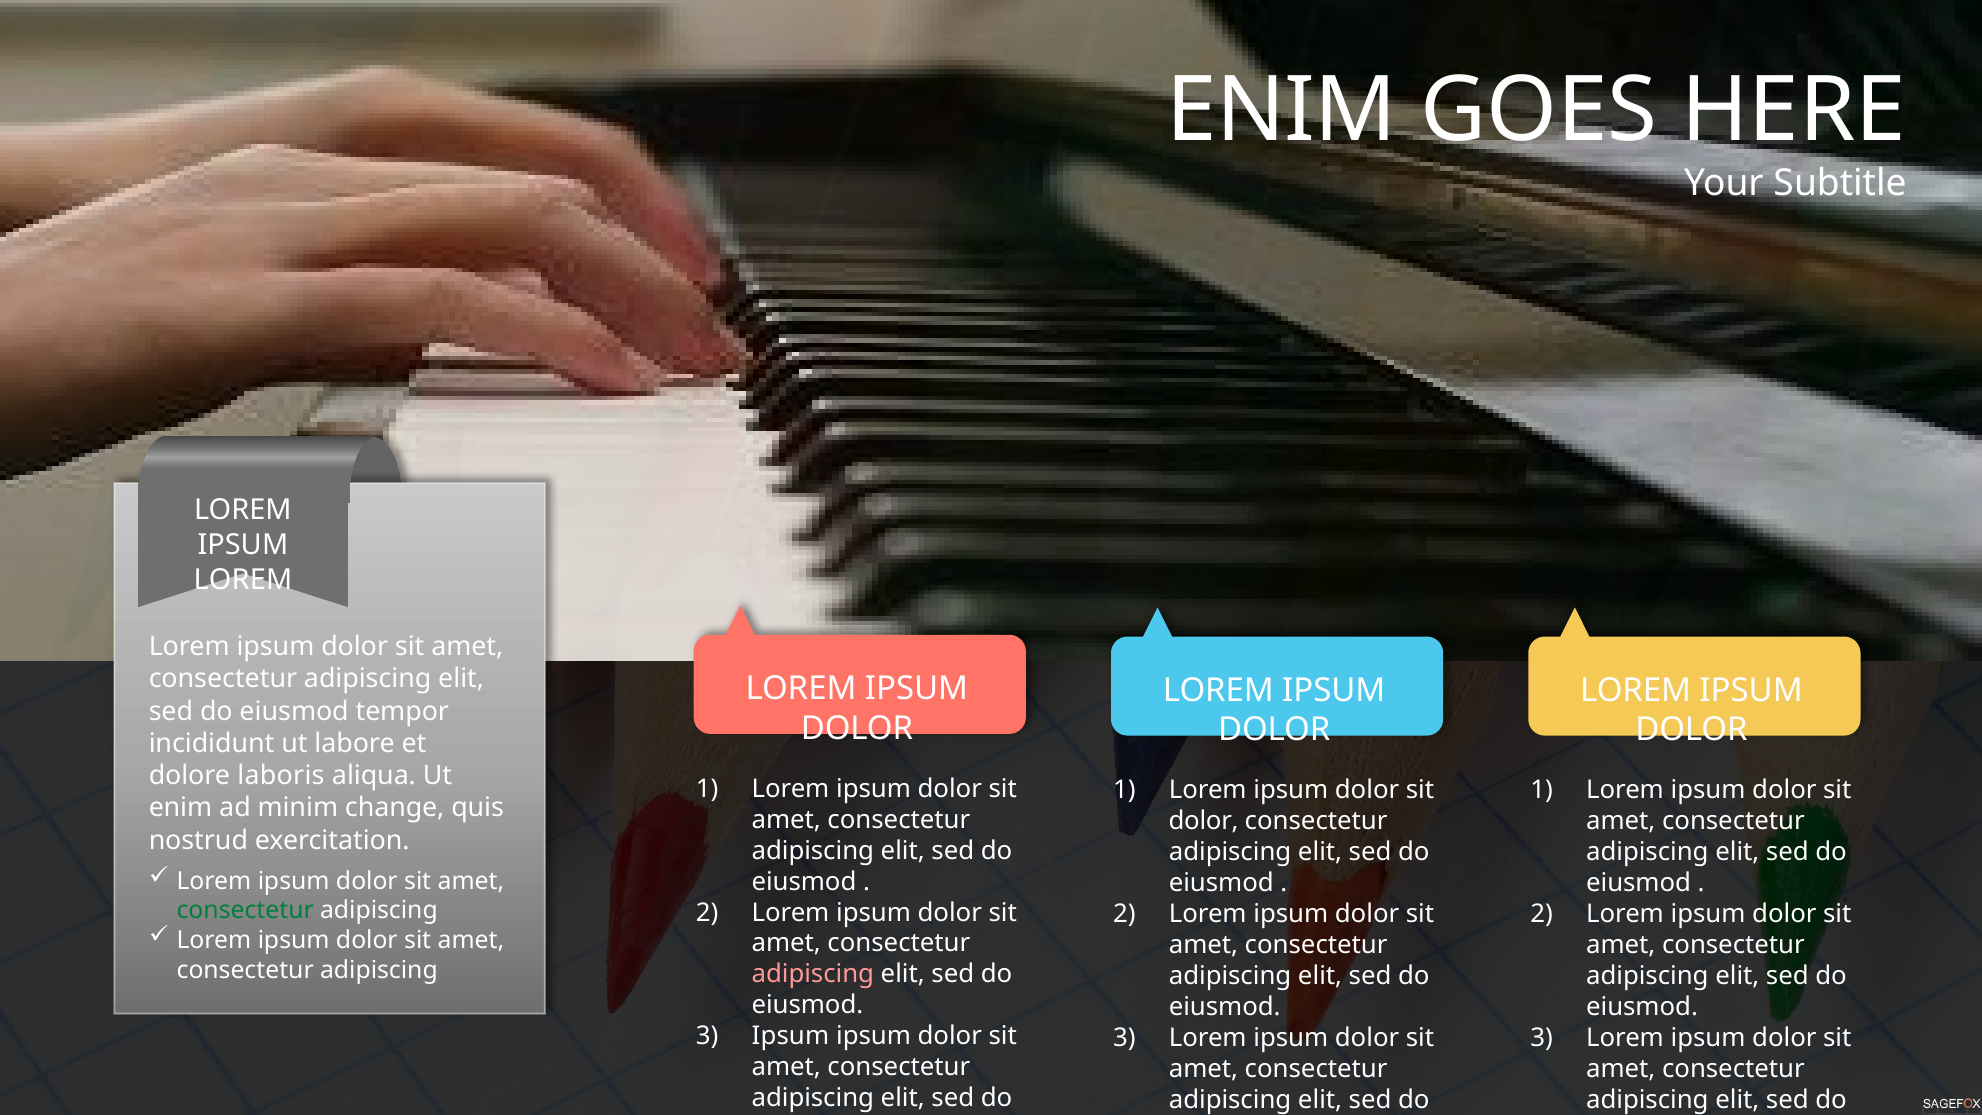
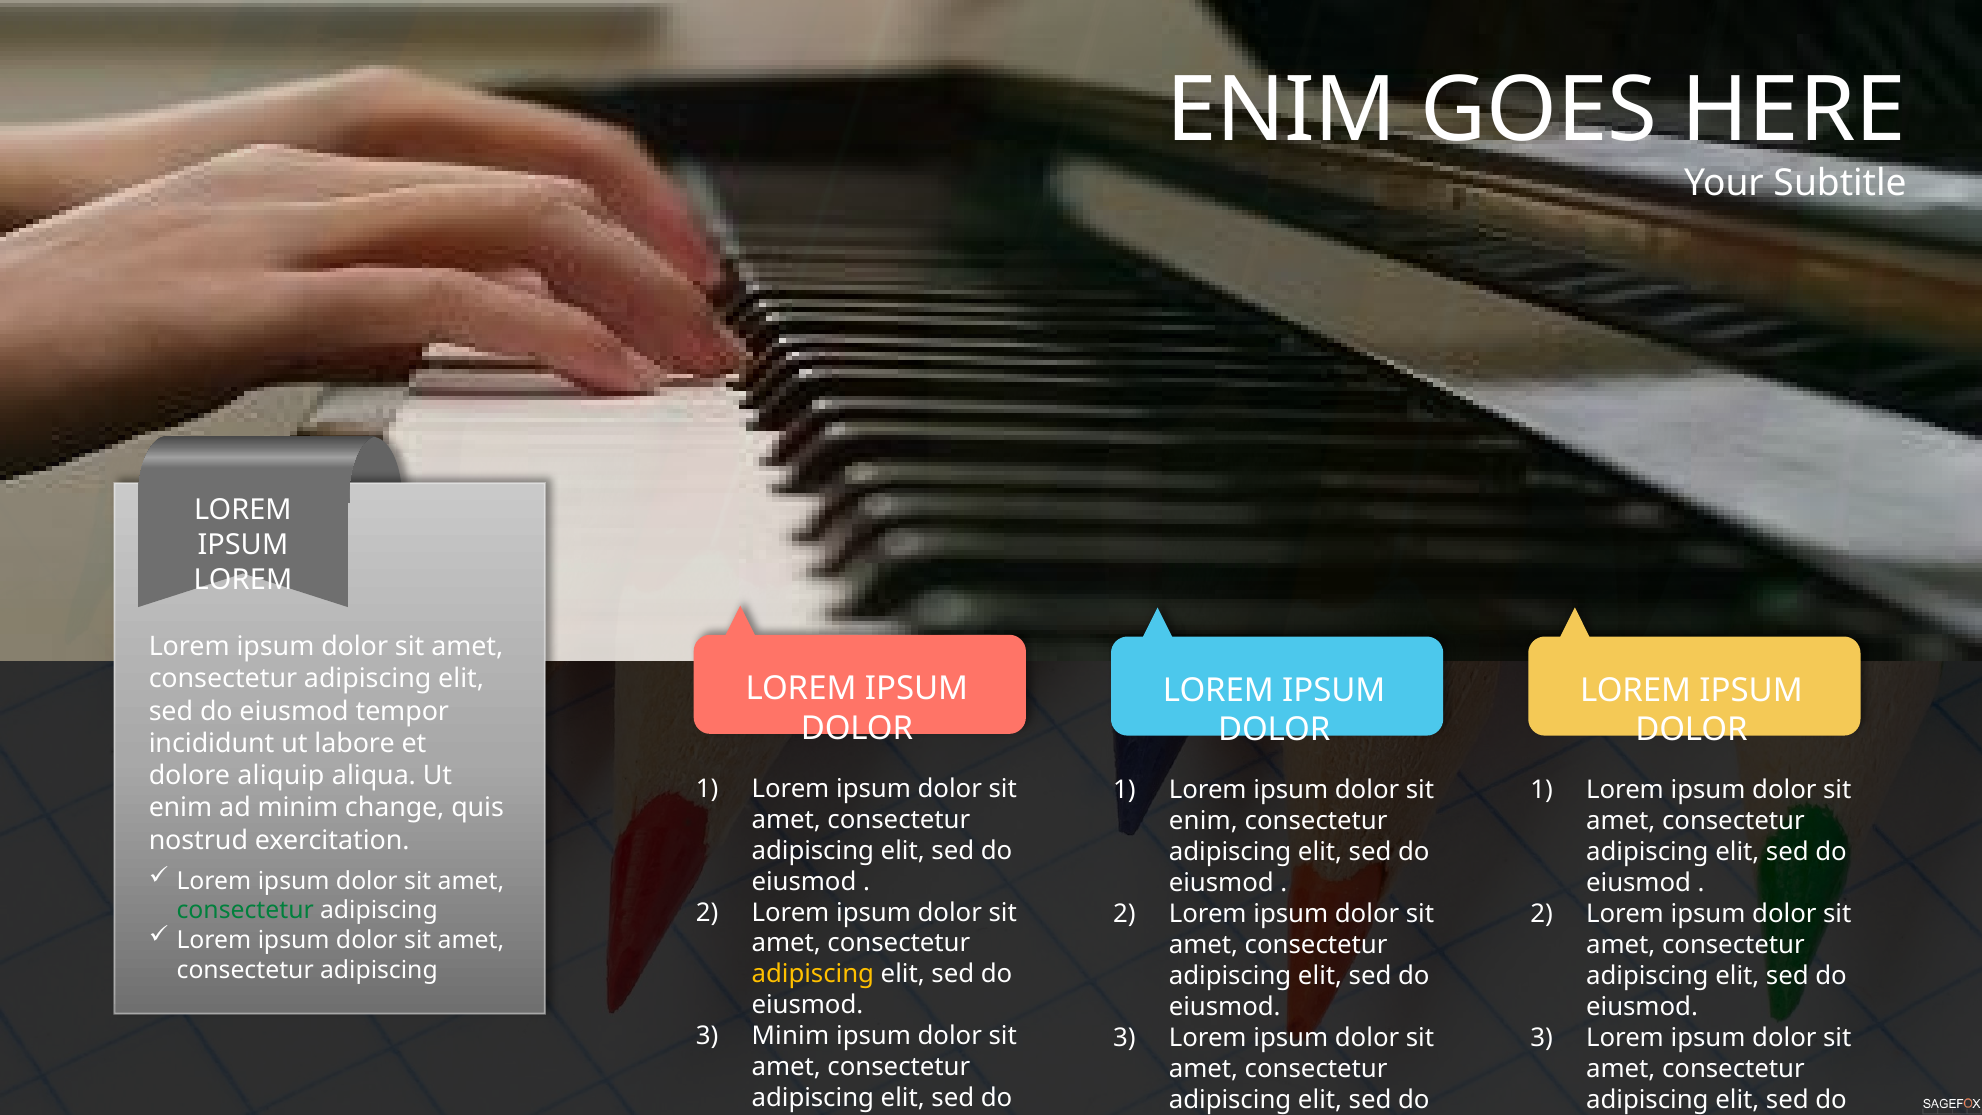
laboris: laboris -> aliquip
dolor at (1204, 821): dolor -> enim
adipiscing at (813, 974) colour: pink -> yellow
Ipsum at (790, 1036): Ipsum -> Minim
